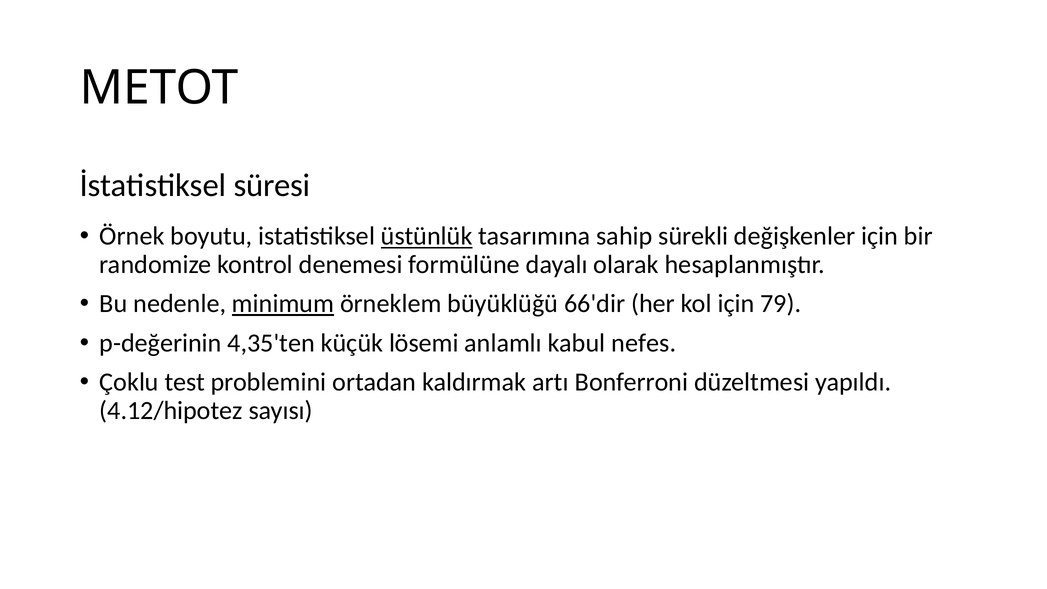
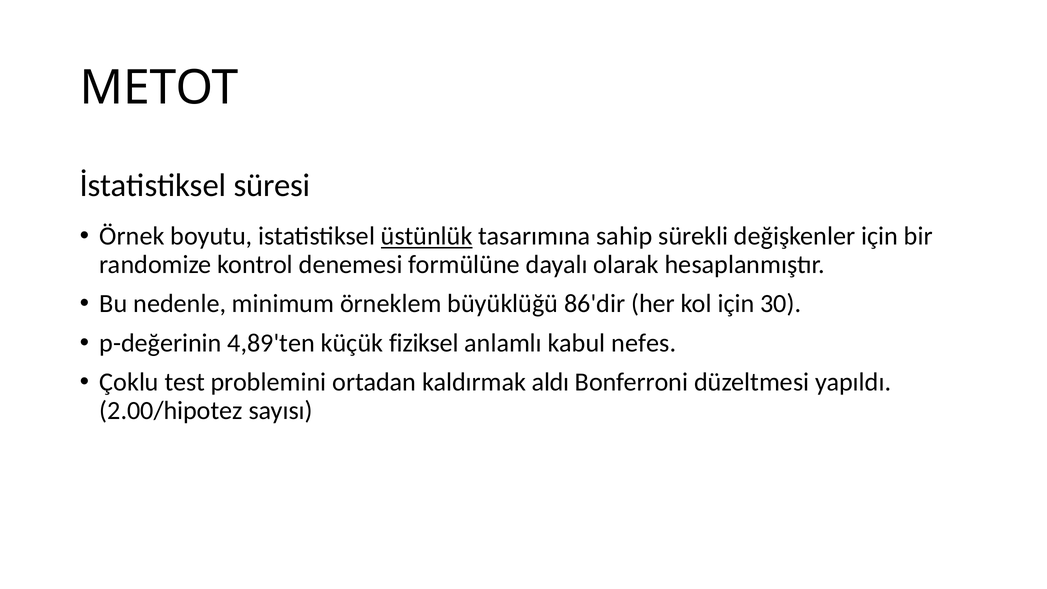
minimum underline: present -> none
66'dir: 66'dir -> 86'dir
79: 79 -> 30
4,35'ten: 4,35'ten -> 4,89'ten
lösemi: lösemi -> fiziksel
artı: artı -> aldı
4.12/hipotez: 4.12/hipotez -> 2.00/hipotez
